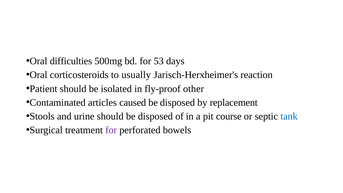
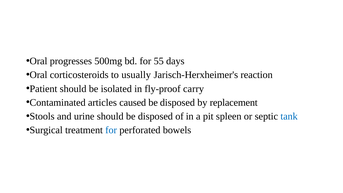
difficulties: difficulties -> progresses
53: 53 -> 55
other: other -> carry
course: course -> spleen
for at (111, 130) colour: purple -> blue
